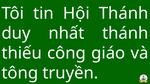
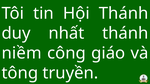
thiếu: thiếu -> niềm
